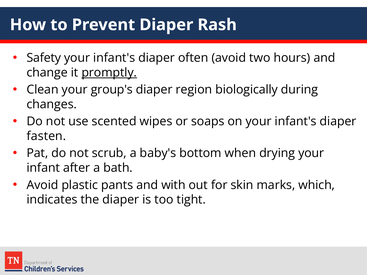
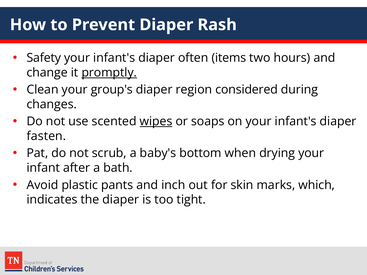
often avoid: avoid -> items
biologically: biologically -> considered
wipes underline: none -> present
with: with -> inch
